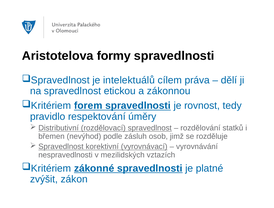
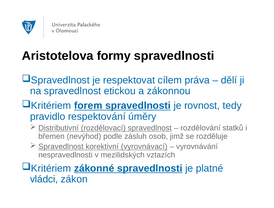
intelektuálů: intelektuálů -> respektovat
zvýšit: zvýšit -> vládci
